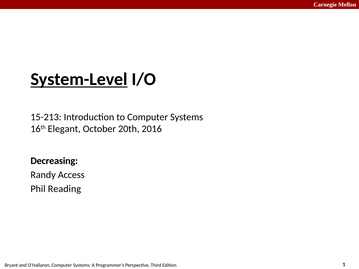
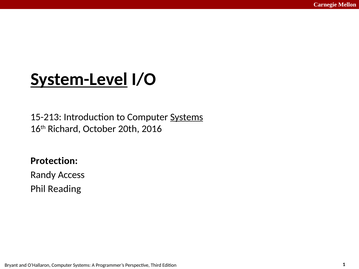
Systems at (187, 117) underline: none -> present
Elegant: Elegant -> Richard
Decreasing: Decreasing -> Protection
